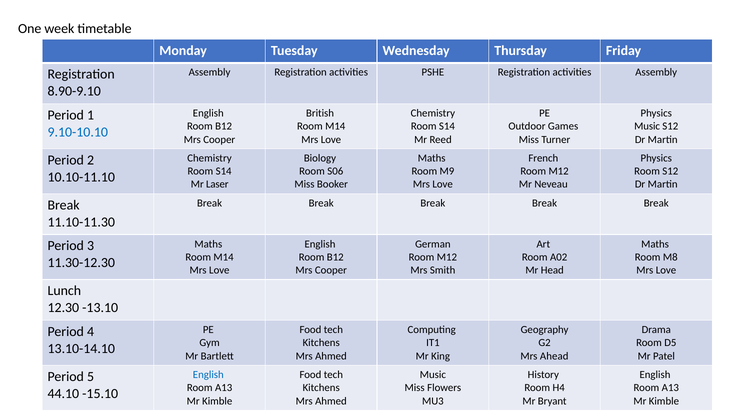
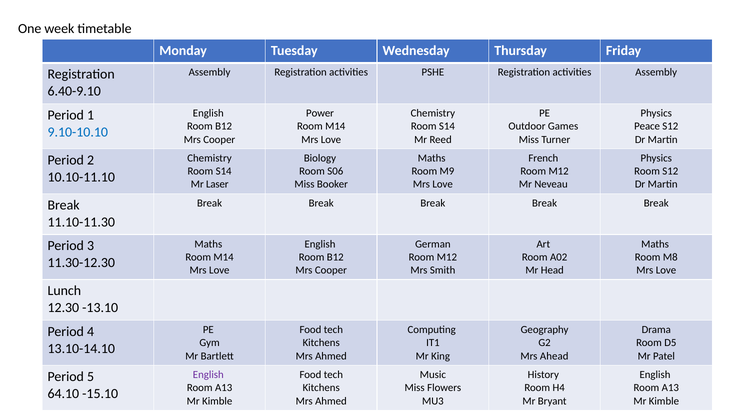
8.90-9.10: 8.90-9.10 -> 6.40-9.10
British: British -> Power
Music at (647, 126): Music -> Peace
English at (208, 375) colour: blue -> purple
44.10: 44.10 -> 64.10
